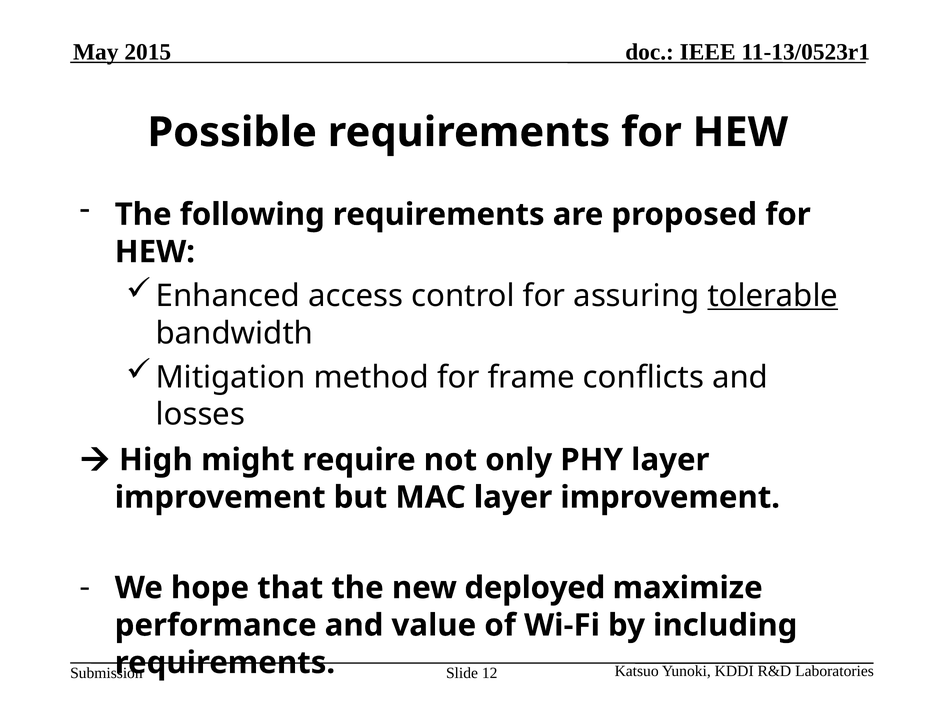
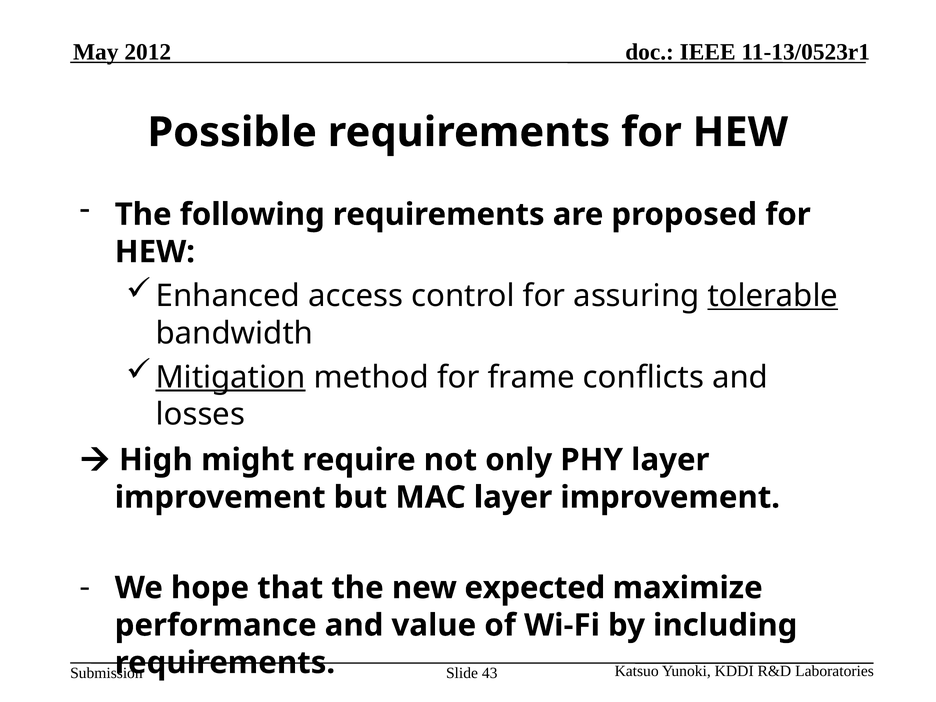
2015: 2015 -> 2012
Mitigation underline: none -> present
deployed: deployed -> expected
12: 12 -> 43
